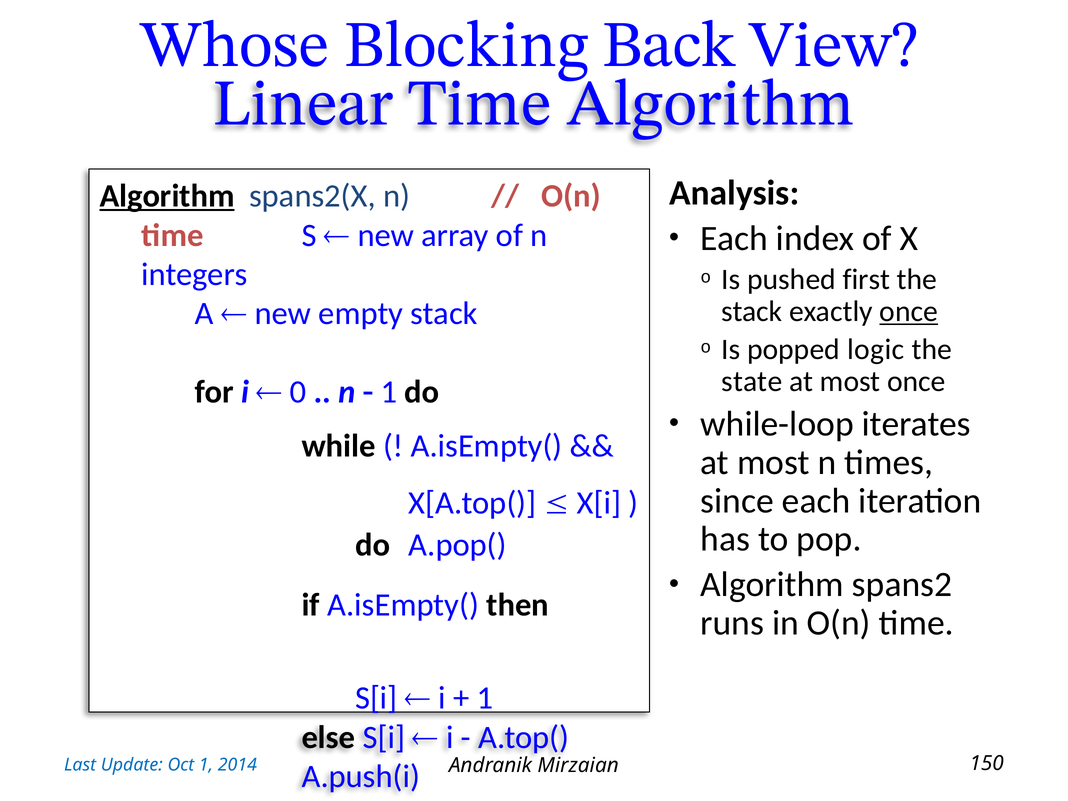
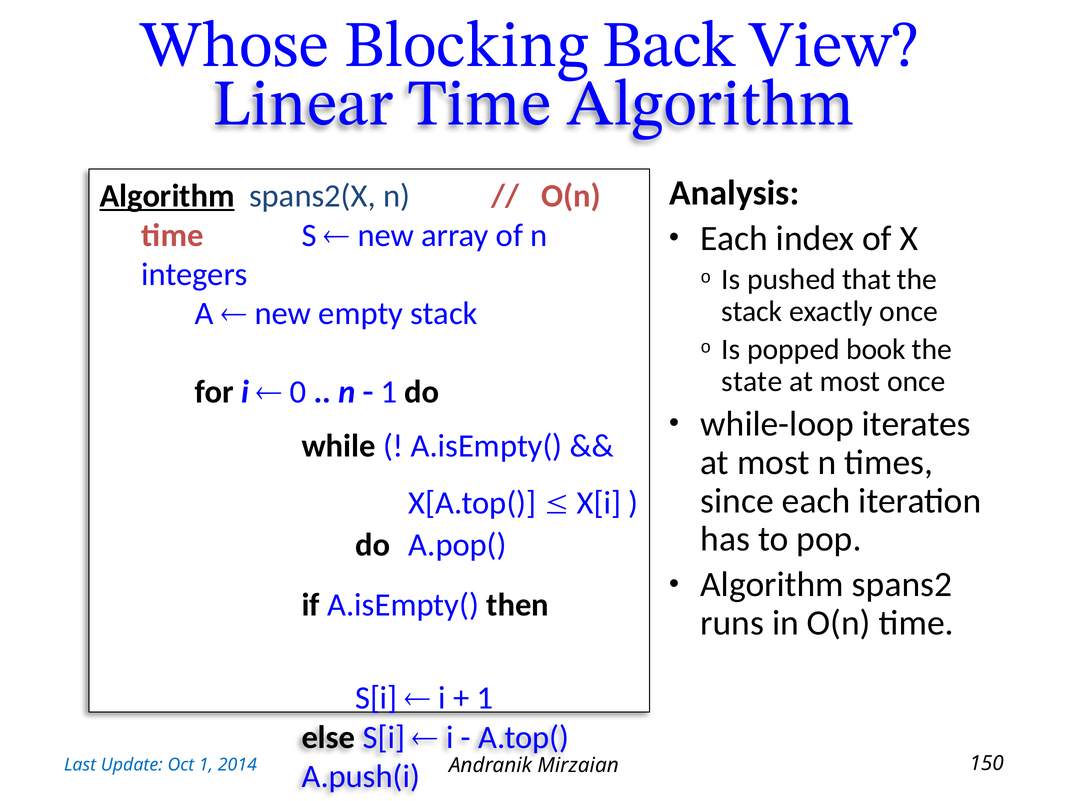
first: first -> that
once at (909, 312) underline: present -> none
logic: logic -> book
